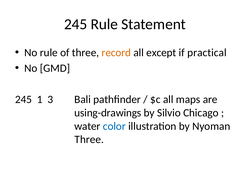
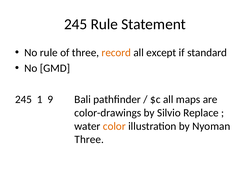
practical: practical -> standard
3: 3 -> 9
using-drawings: using-drawings -> color-drawings
Chicago: Chicago -> Replace
color colour: blue -> orange
